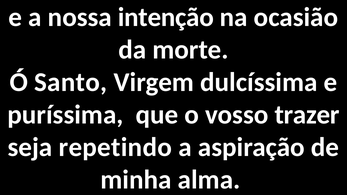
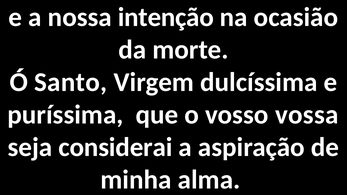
trazer: trazer -> vossa
repetindo: repetindo -> considerai
